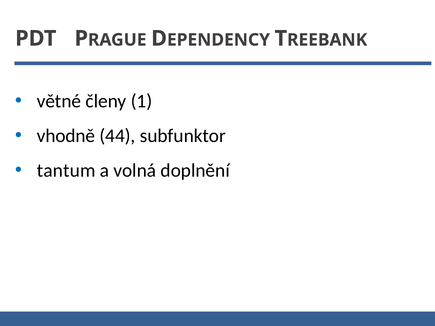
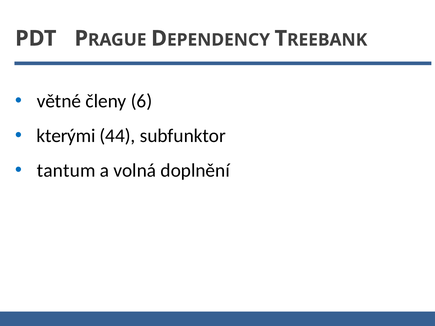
1: 1 -> 6
vhodně: vhodně -> kterými
